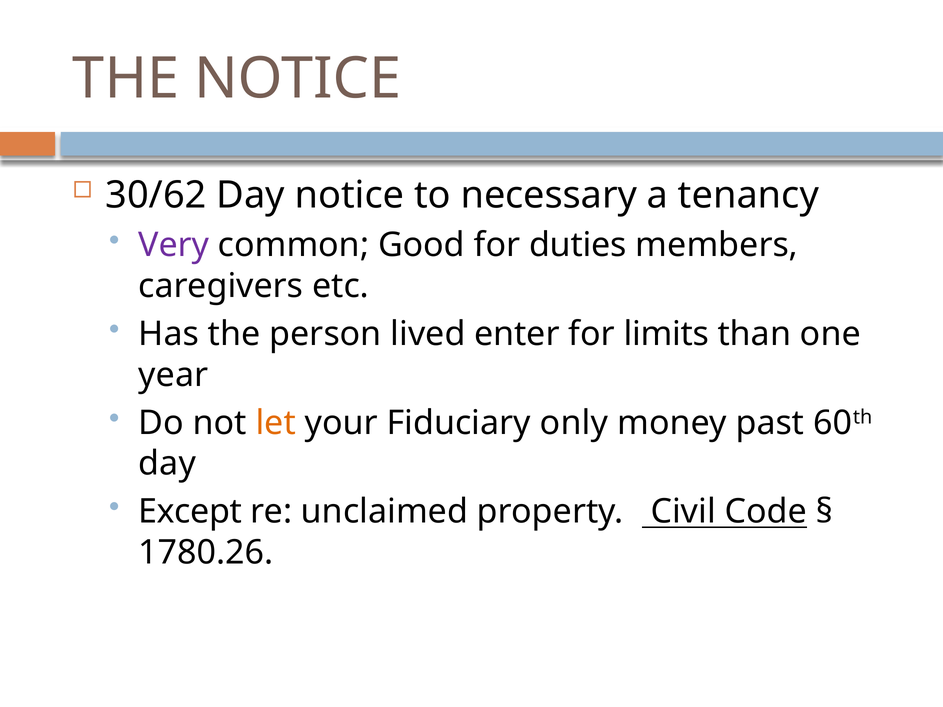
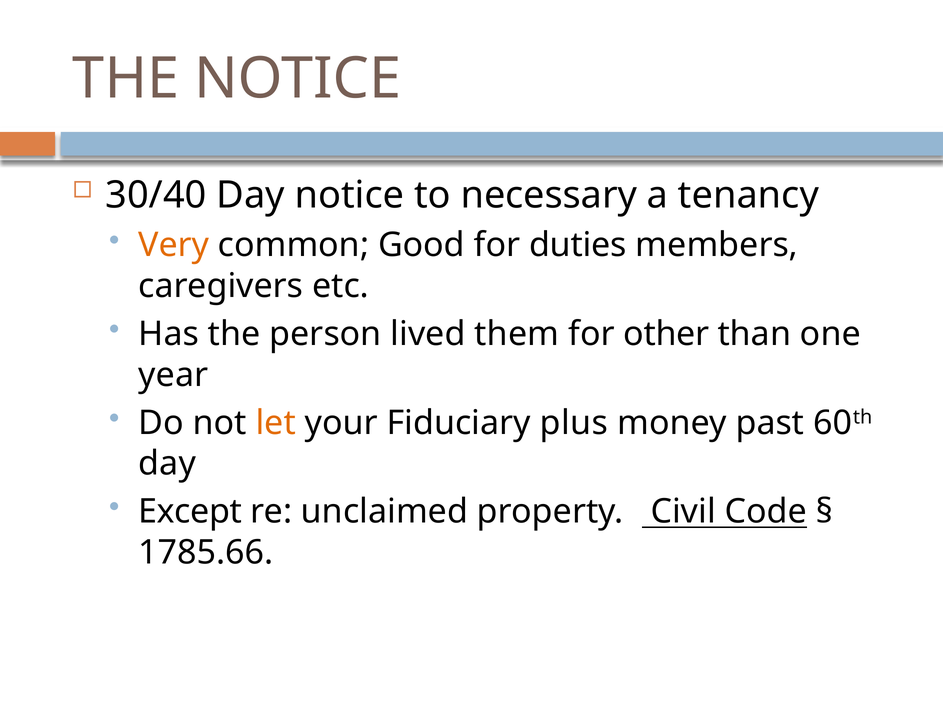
30/62: 30/62 -> 30/40
Very colour: purple -> orange
enter: enter -> them
limits: limits -> other
only: only -> plus
1780.26: 1780.26 -> 1785.66
